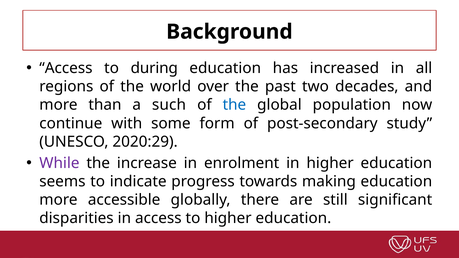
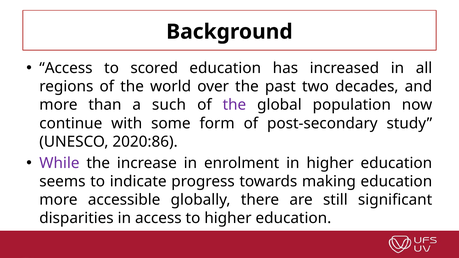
during: during -> scored
the at (234, 105) colour: blue -> purple
2020:29: 2020:29 -> 2020:86
